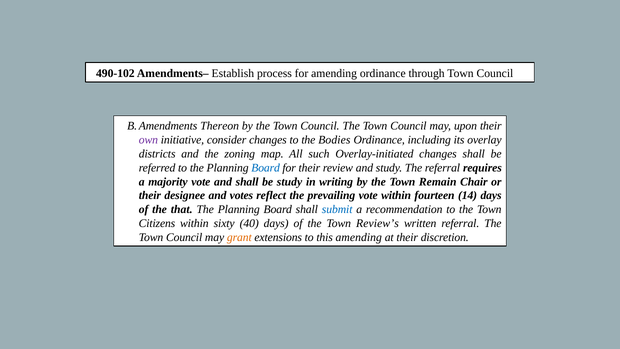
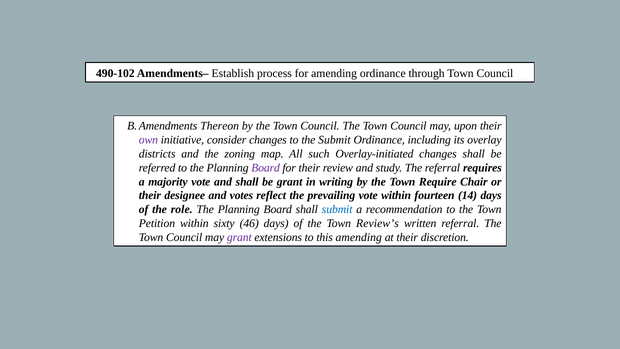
the Bodies: Bodies -> Submit
Board at (266, 168) colour: blue -> purple
be study: study -> grant
Remain: Remain -> Require
that: that -> role
Citizens: Citizens -> Petition
40: 40 -> 46
grant at (239, 237) colour: orange -> purple
